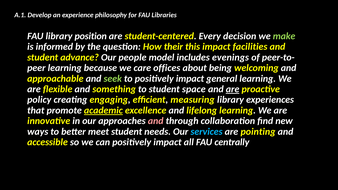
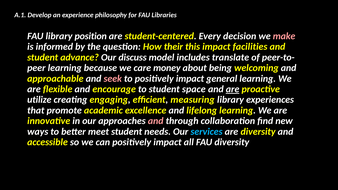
make colour: light green -> pink
people: people -> discuss
evenings: evenings -> translate
offices: offices -> money
seek colour: light green -> pink
something: something -> encourage
policy: policy -> utilize
academic underline: present -> none
are pointing: pointing -> diversity
FAU centrally: centrally -> diversity
